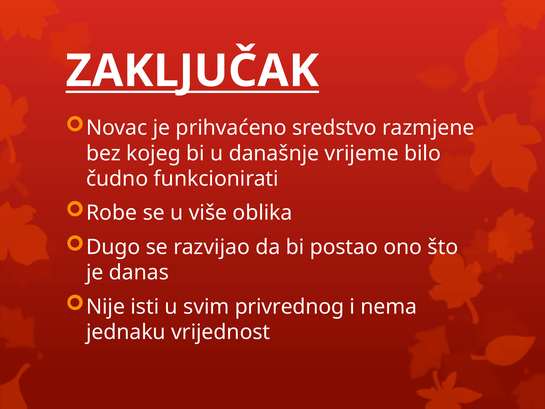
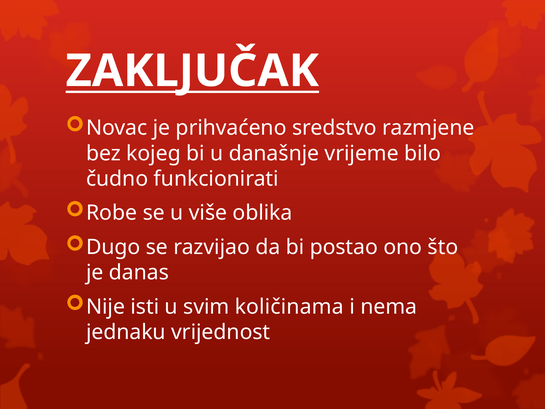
privrednog: privrednog -> količinama
